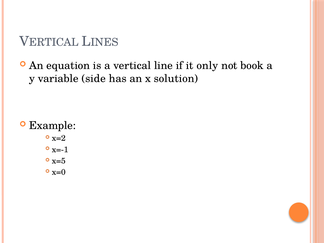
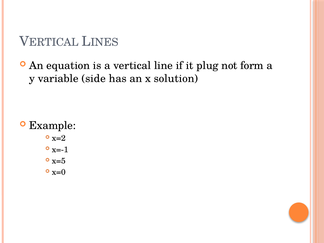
only: only -> plug
book: book -> form
